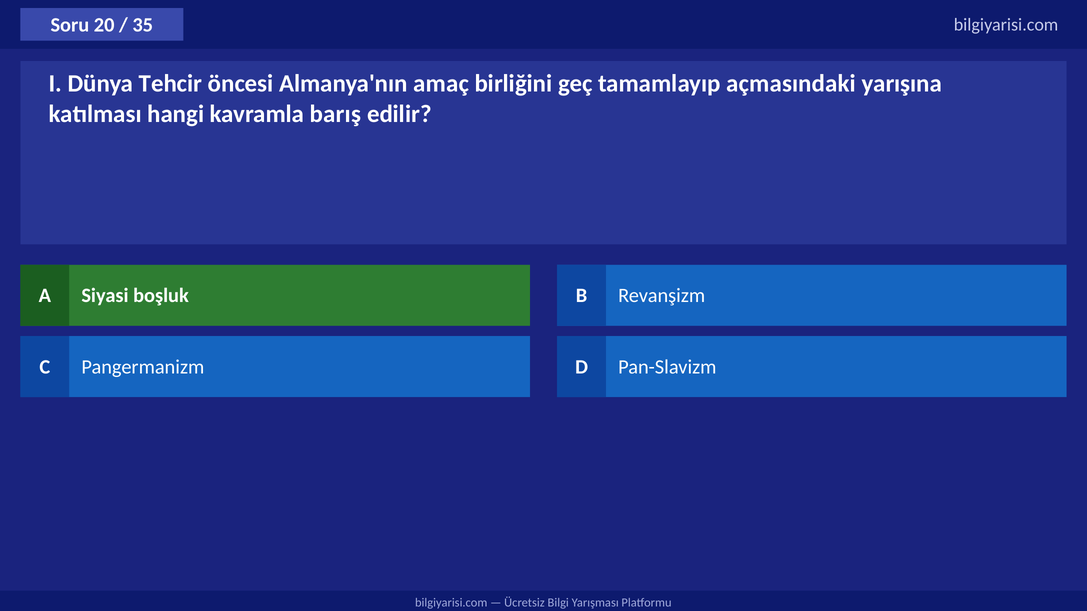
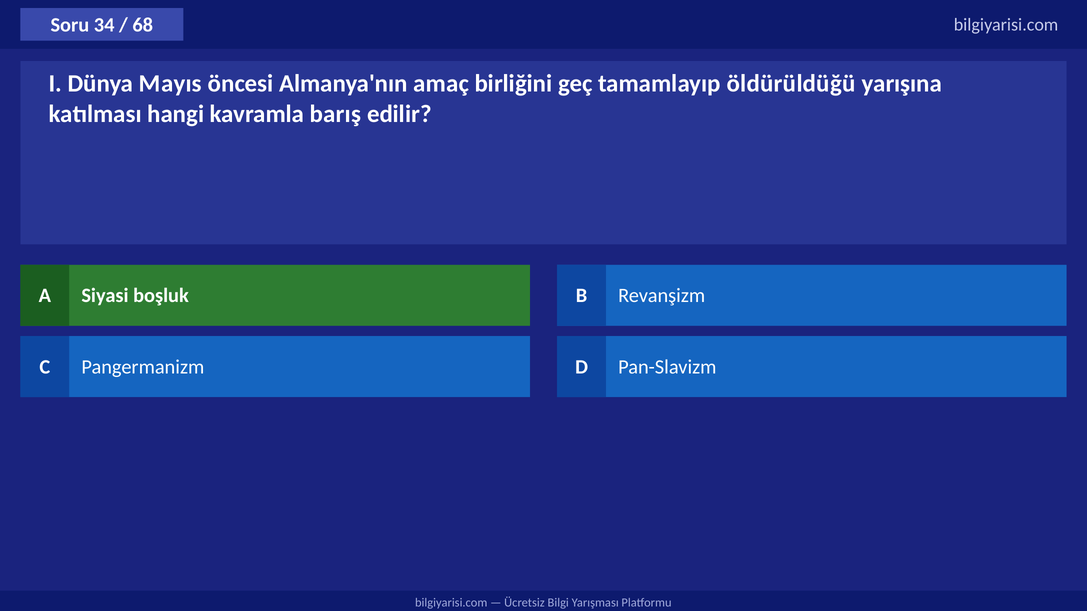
20: 20 -> 34
35: 35 -> 68
Tehcir: Tehcir -> Mayıs
açmasındaki: açmasındaki -> öldürüldüğü
